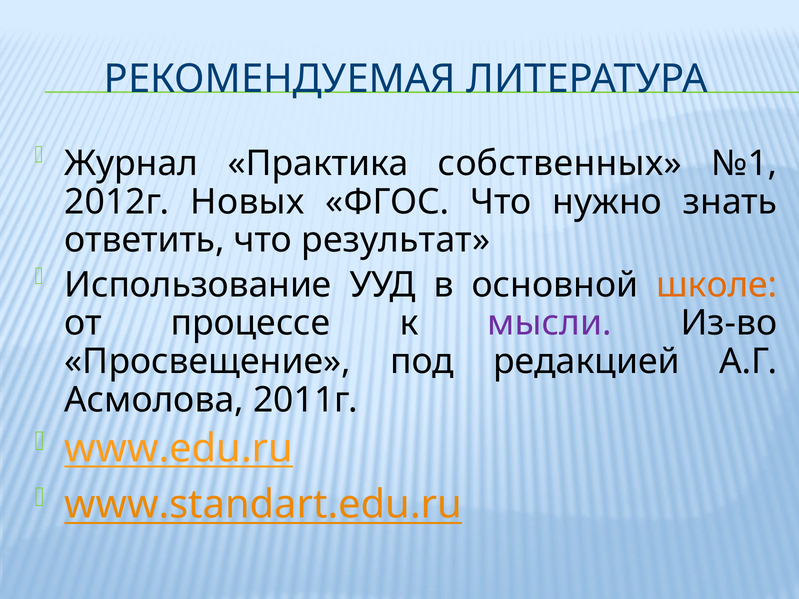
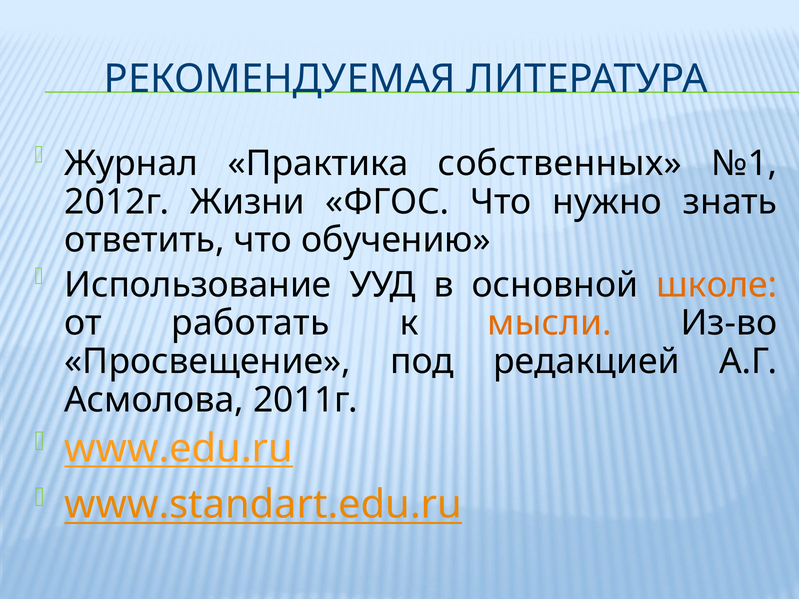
Новых: Новых -> Жизни
результат: результат -> обучению
процессе: процессе -> работать
мысли colour: purple -> orange
